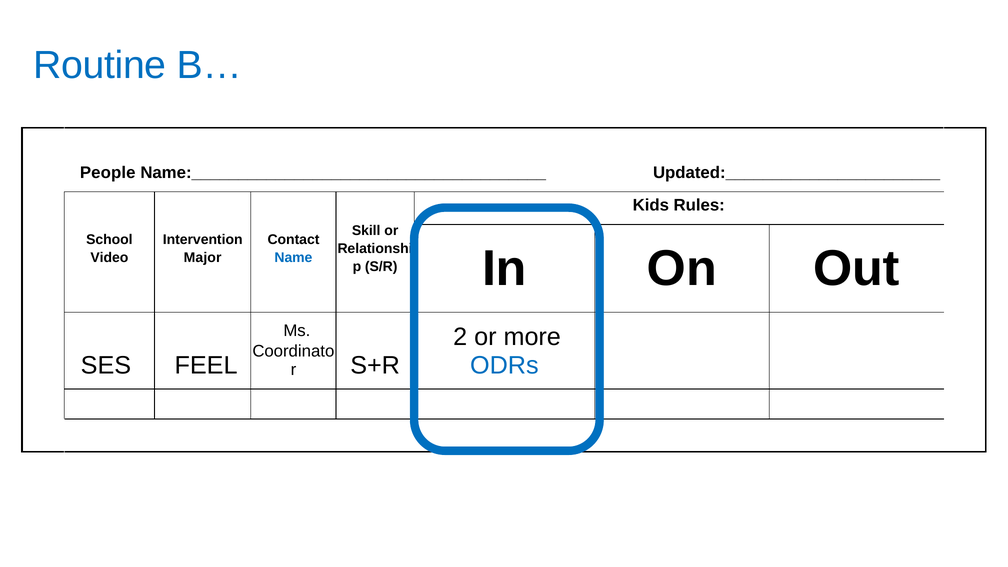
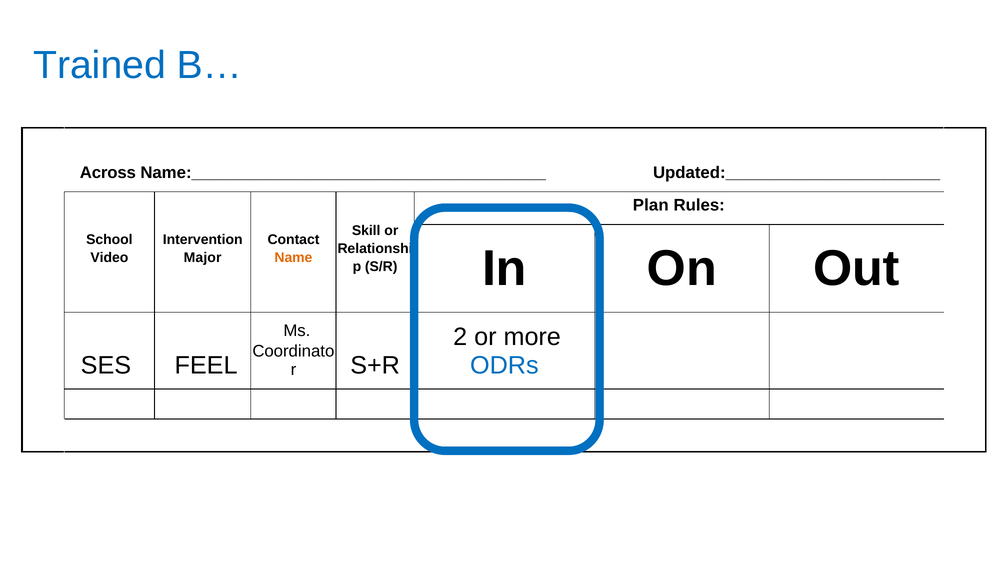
Routine: Routine -> Trained
People: People -> Across
Kids: Kids -> Plan
Name colour: blue -> orange
